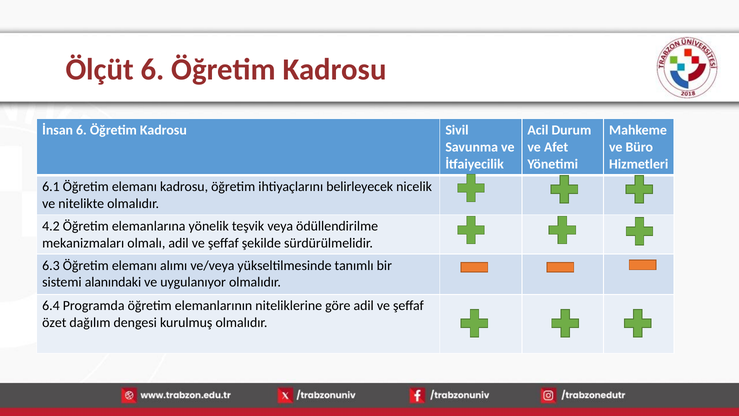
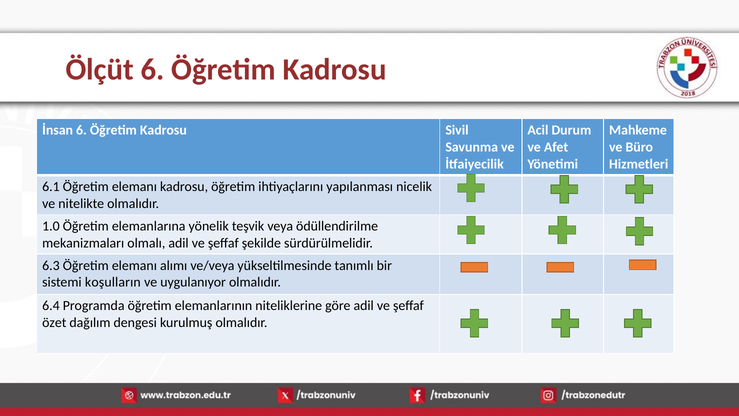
belirleyecek: belirleyecek -> yapılanması
4.2: 4.2 -> 1.0
alanındaki: alanındaki -> koşulların
